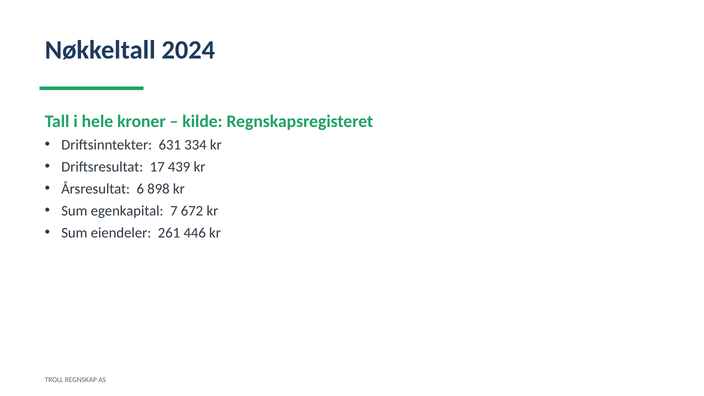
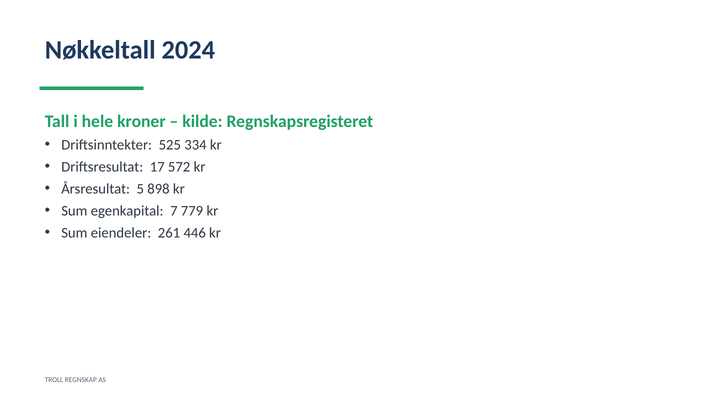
631: 631 -> 525
439: 439 -> 572
6: 6 -> 5
672: 672 -> 779
